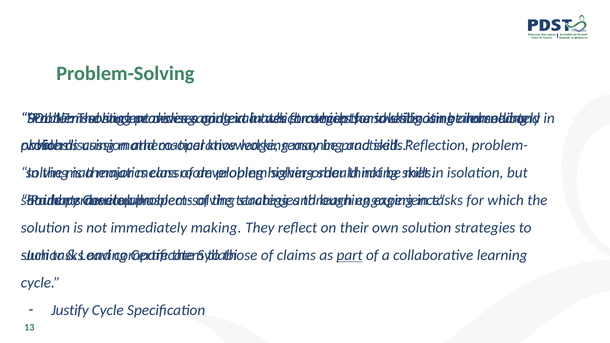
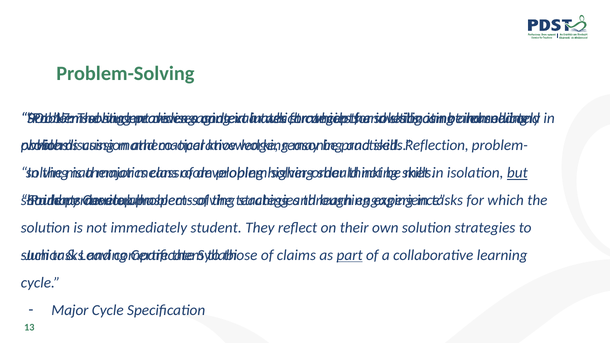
but underline: none -> present
immediately making: making -> student
Justify at (70, 310): Justify -> Major
